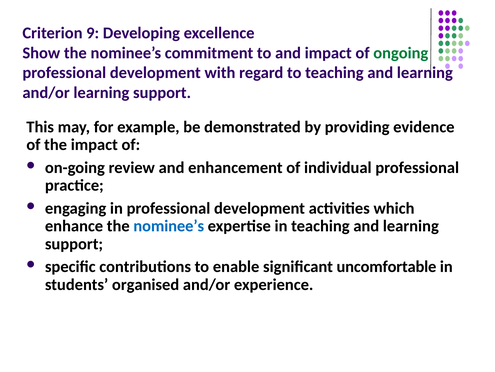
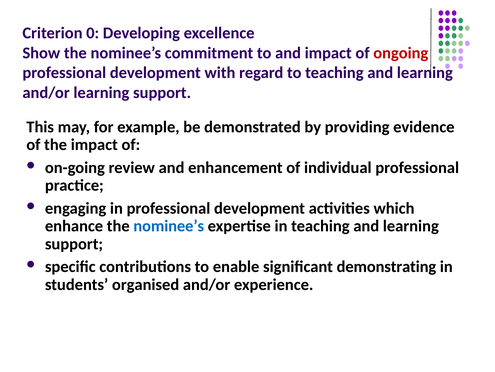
9: 9 -> 0
ongoing colour: green -> red
uncomfortable: uncomfortable -> demonstrating
